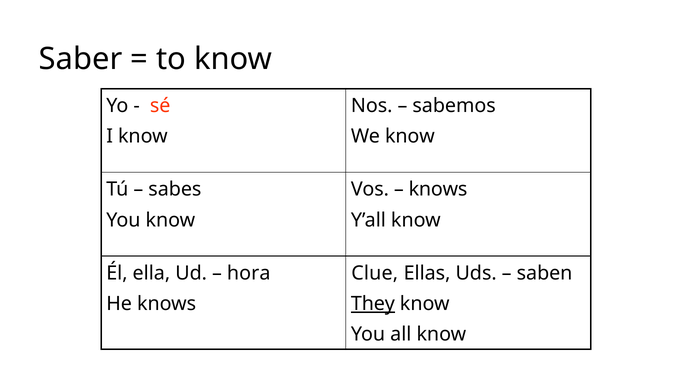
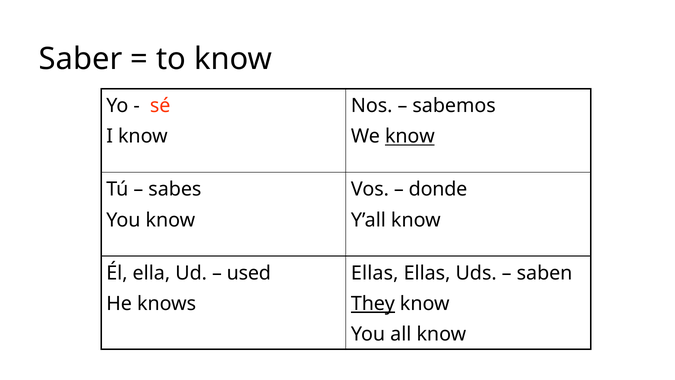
know at (410, 136) underline: none -> present
knows at (438, 189): knows -> donde
hora: hora -> used
Clue at (375, 273): Clue -> Ellas
